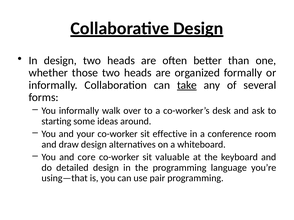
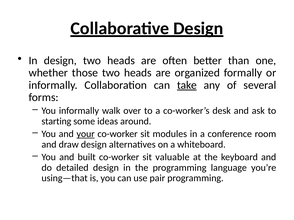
your underline: none -> present
effective: effective -> modules
core: core -> built
